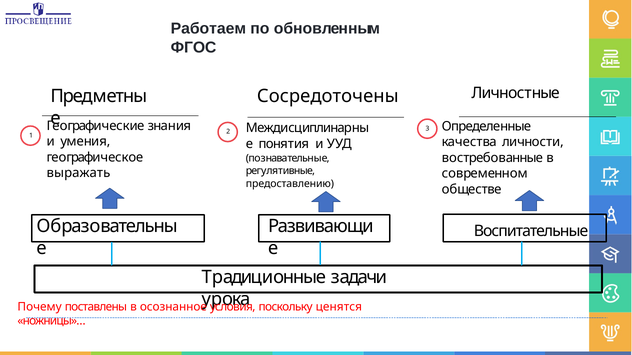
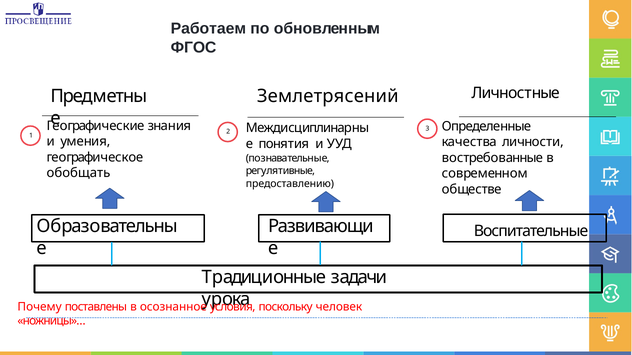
Сосредоточены: Сосредоточены -> Землетрясений
выражать: выражать -> обобщать
ценятся: ценятся -> человек
